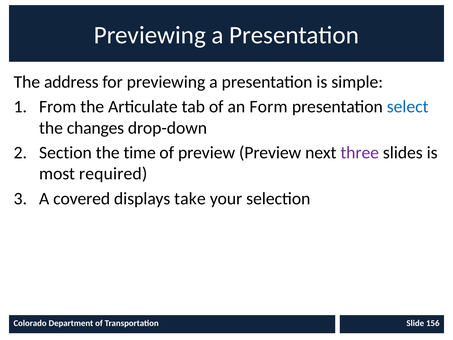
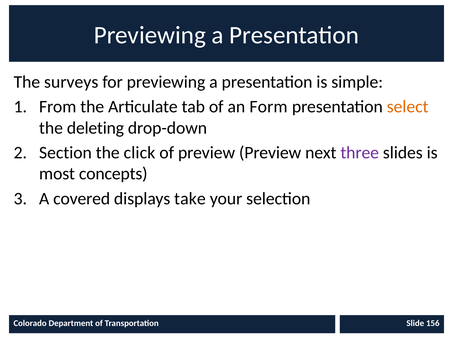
address: address -> surveys
select colour: blue -> orange
changes: changes -> deleting
time: time -> click
required: required -> concepts
